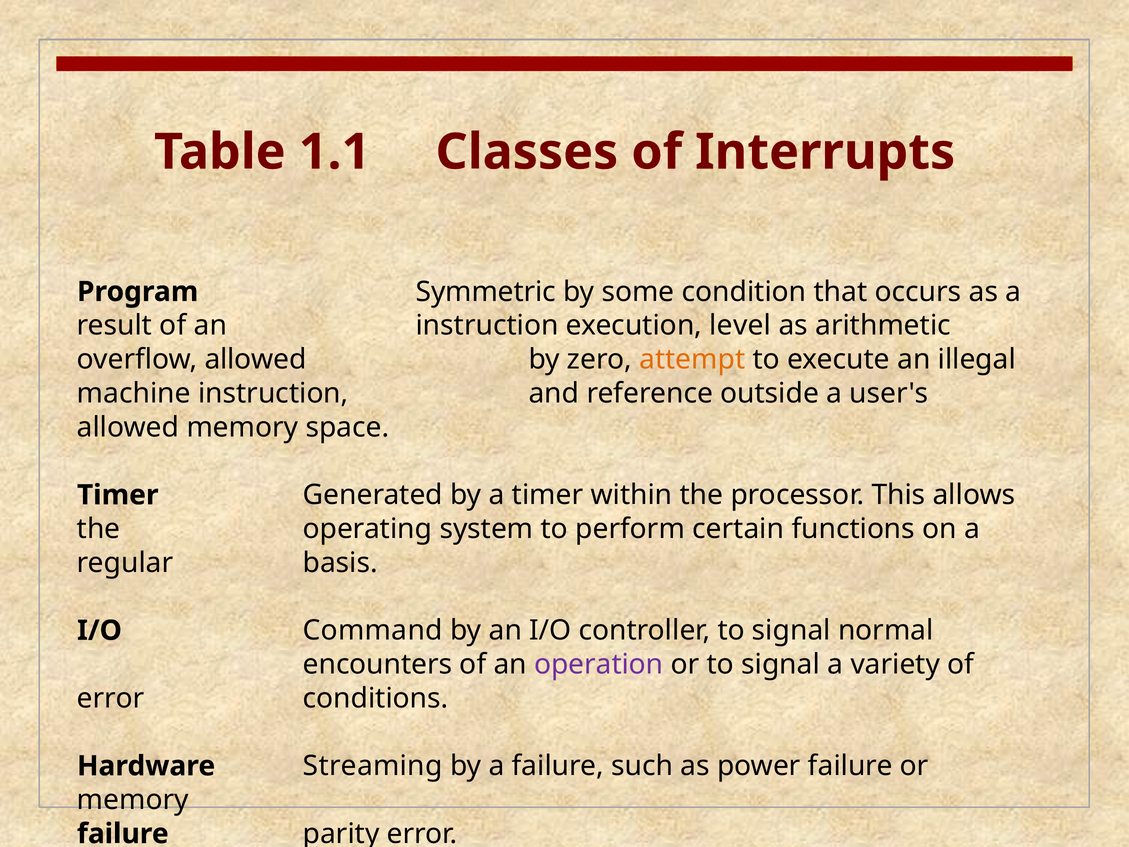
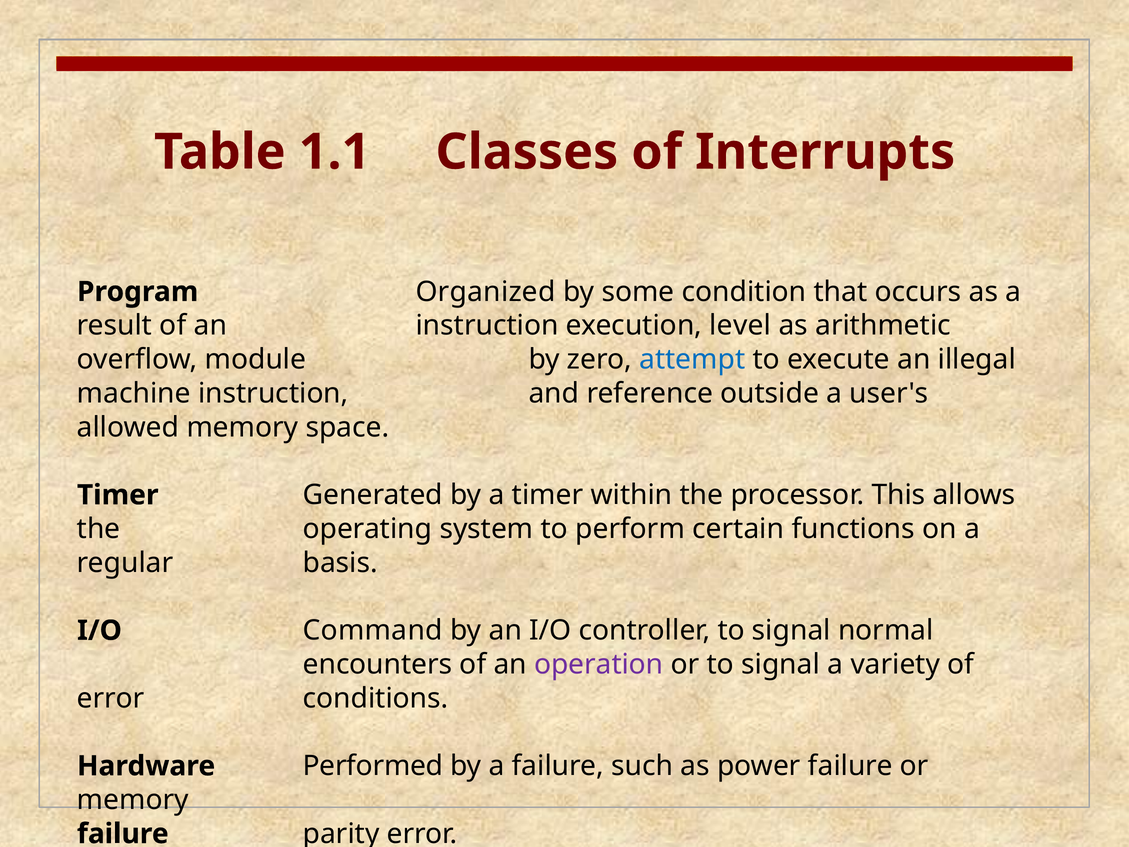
Symmetric: Symmetric -> Organized
overflow allowed: allowed -> module
attempt colour: orange -> blue
Streaming: Streaming -> Performed
